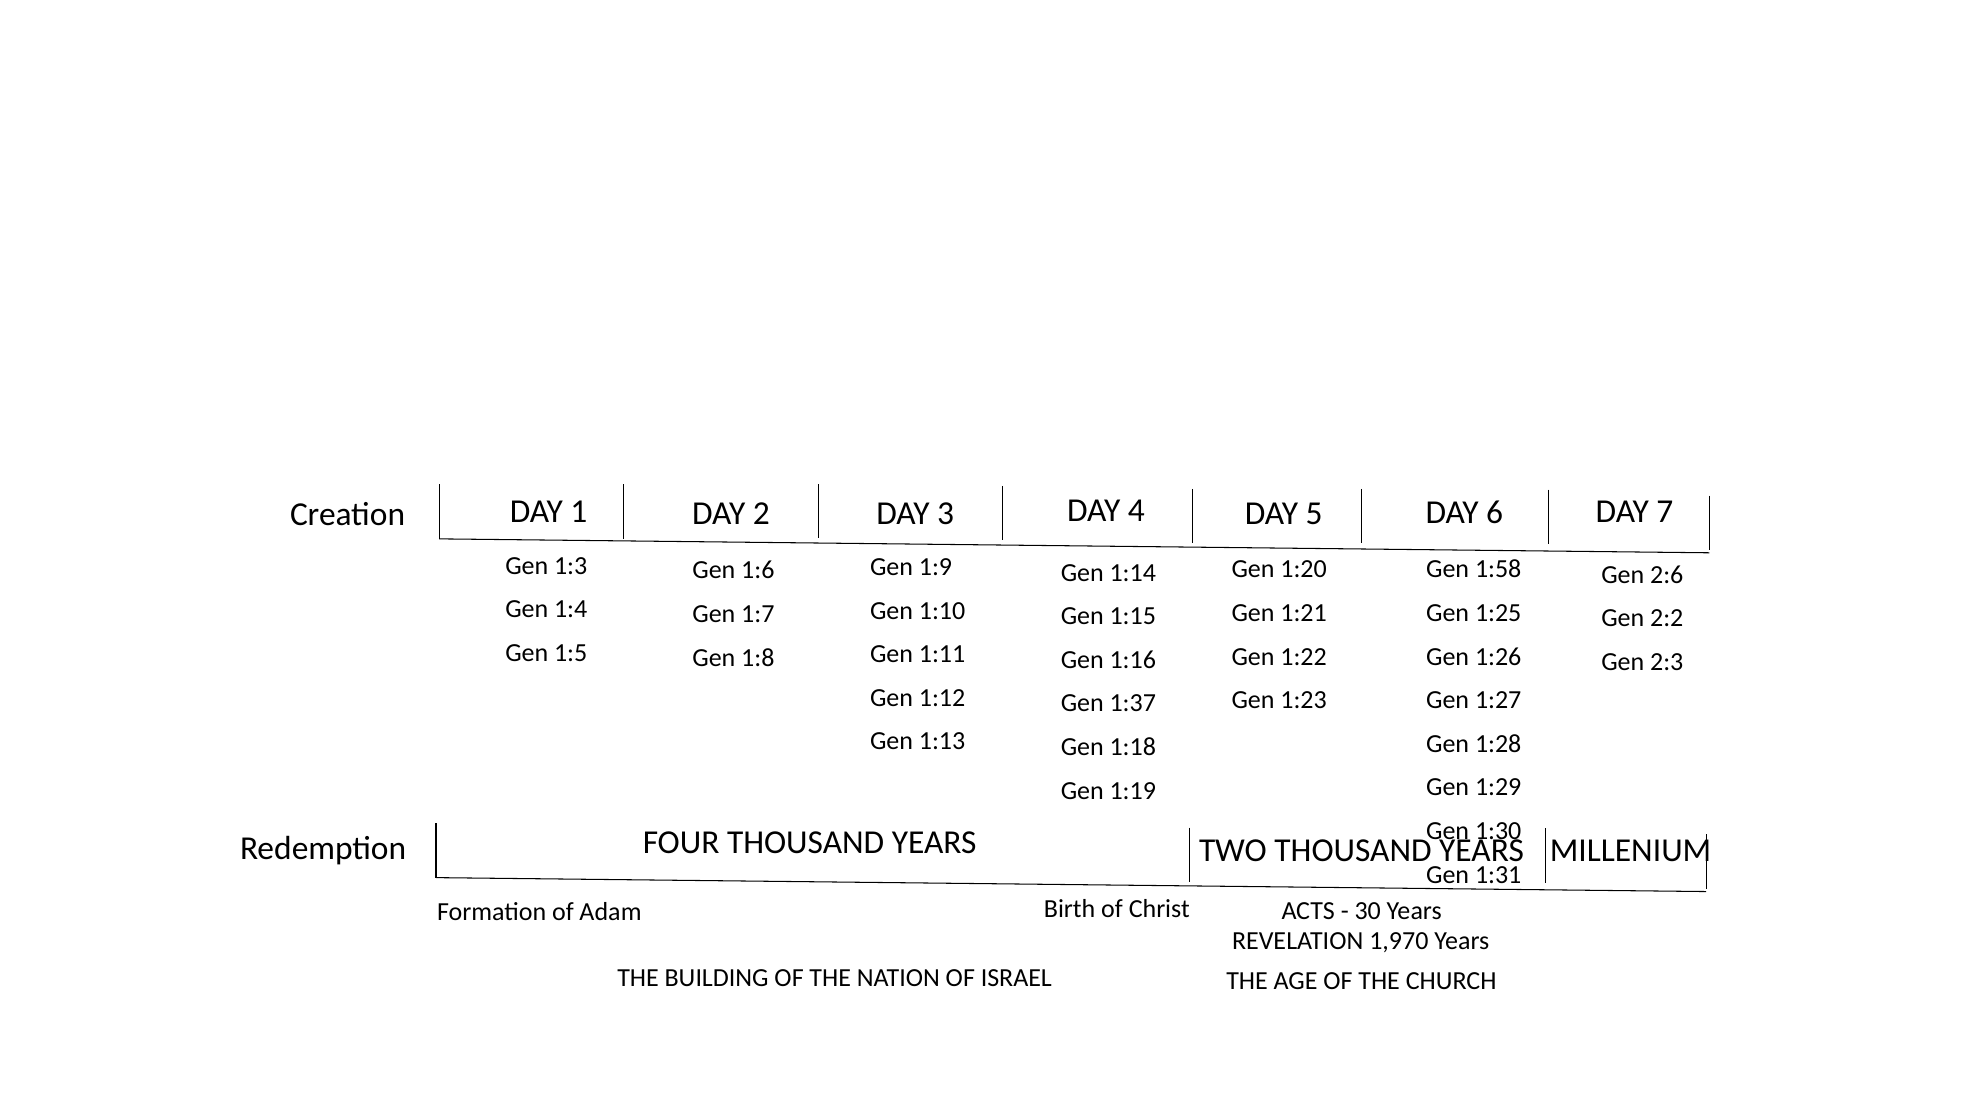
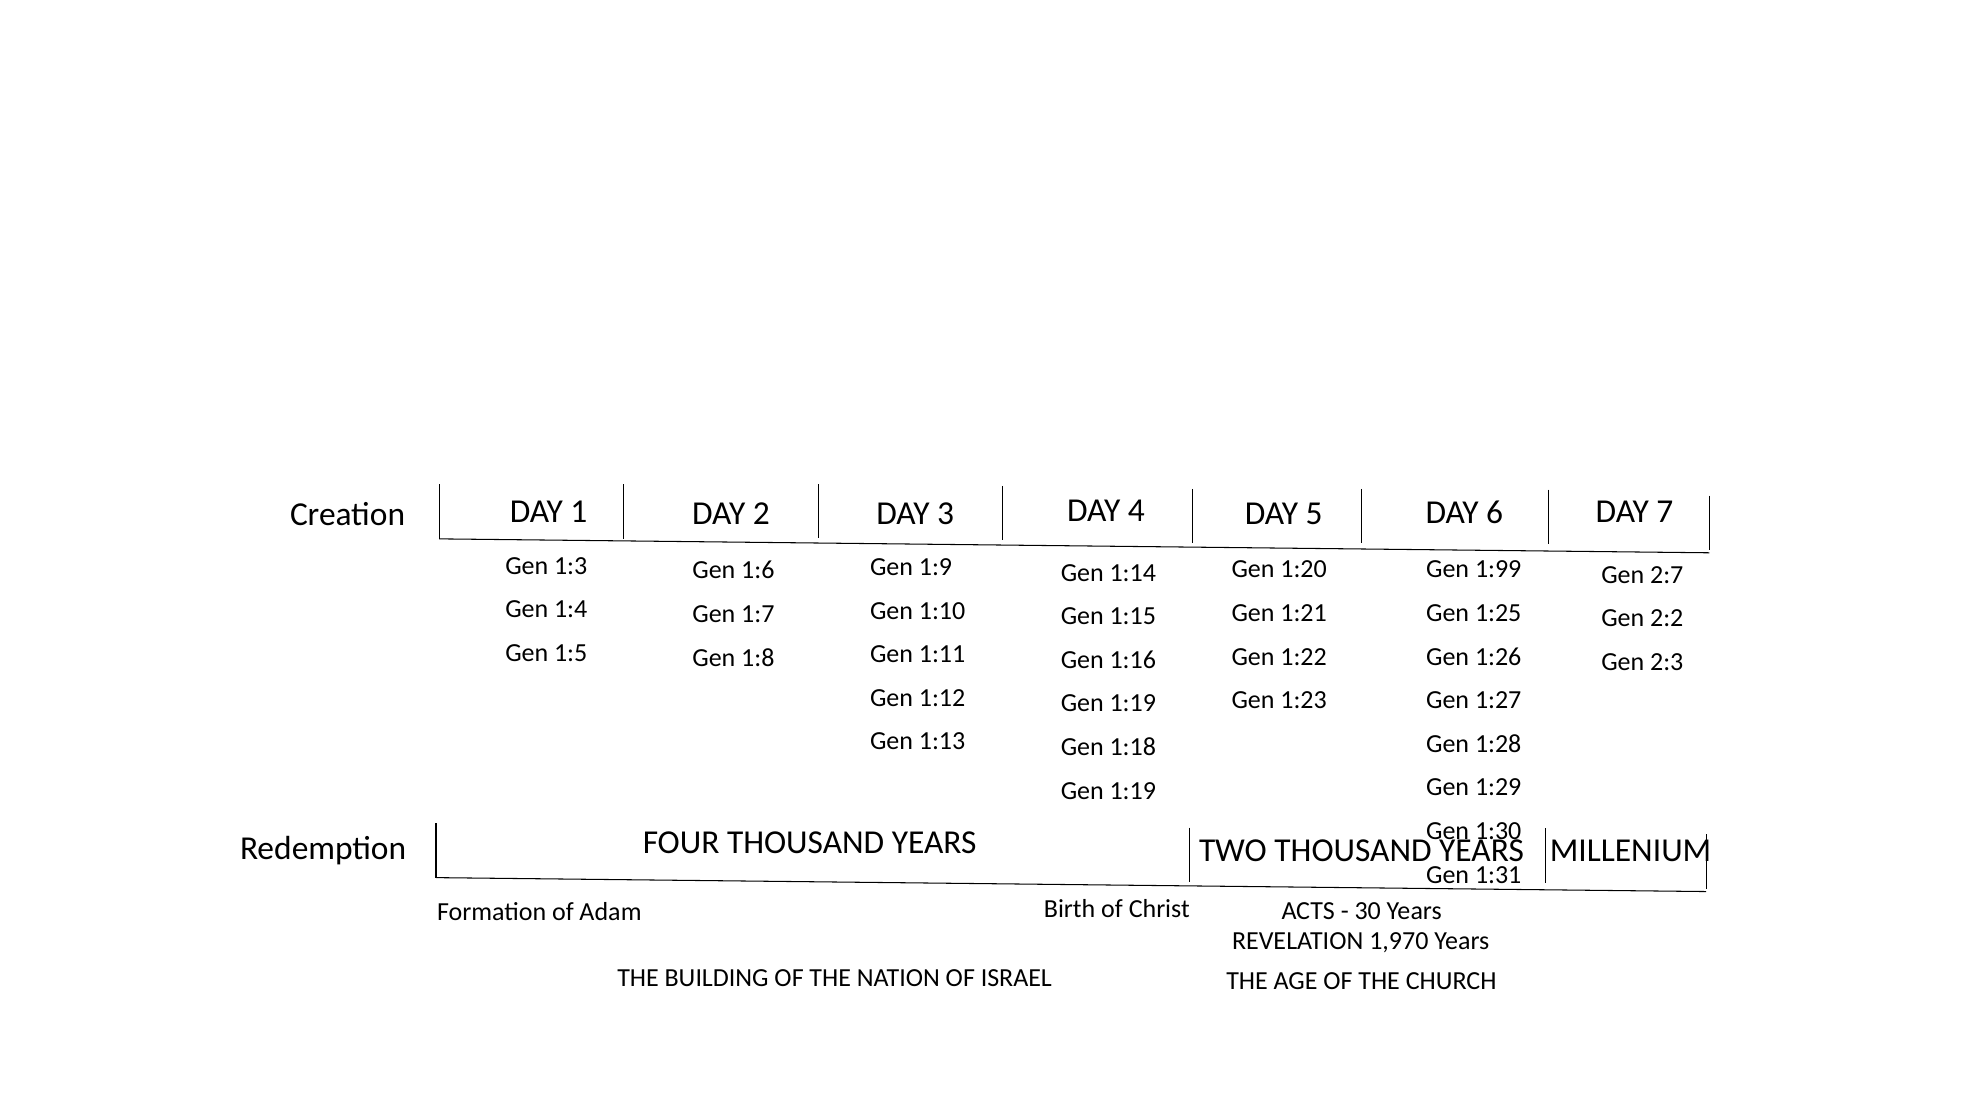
1:58: 1:58 -> 1:99
2:6: 2:6 -> 2:7
1:37 at (1133, 703): 1:37 -> 1:19
